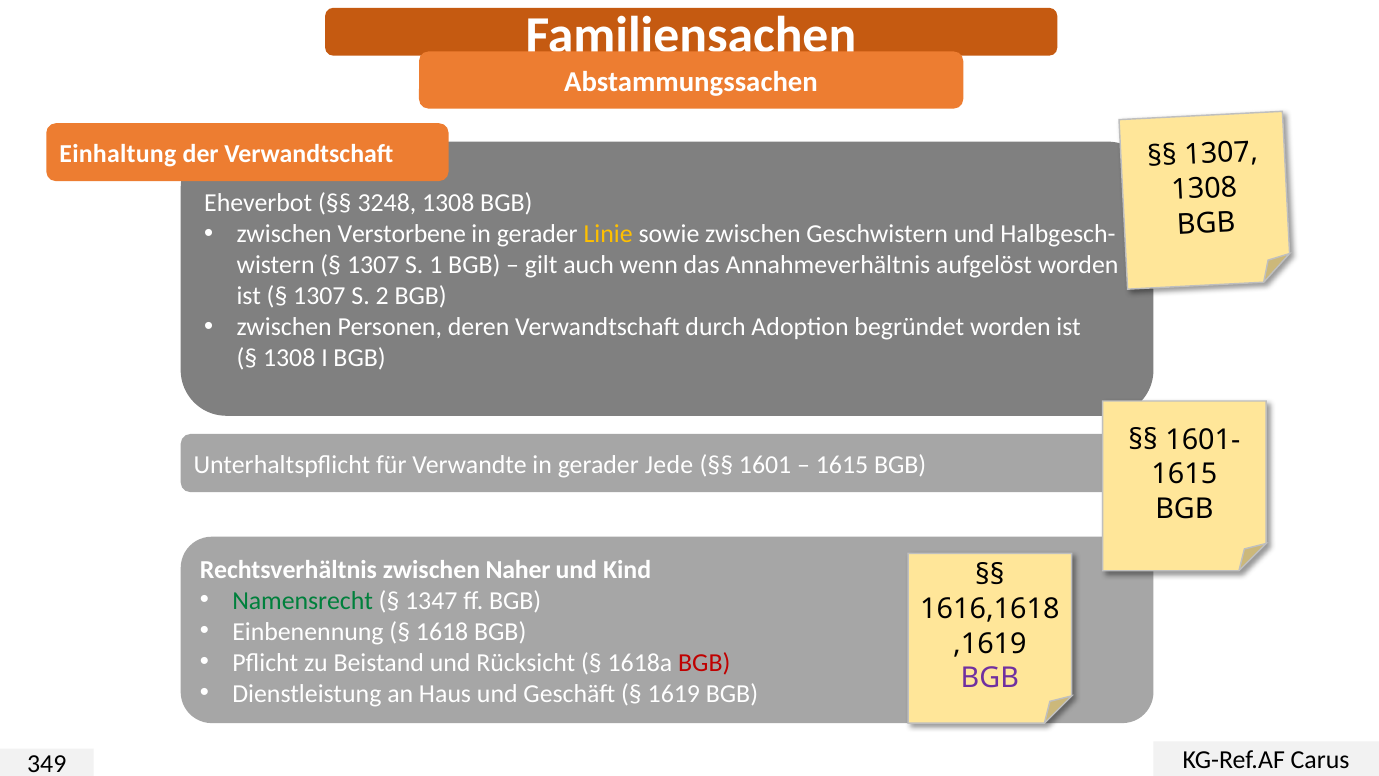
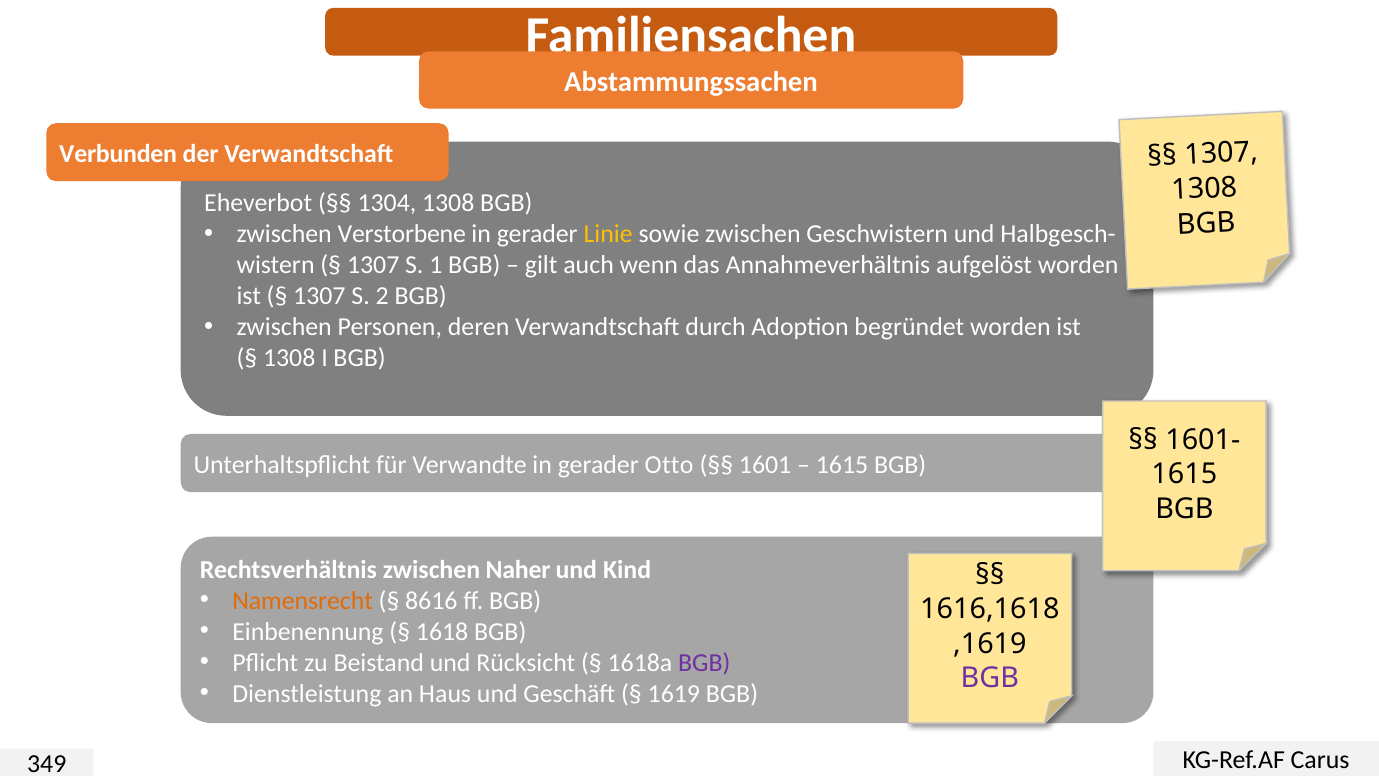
Einhaltung: Einhaltung -> Verbunden
3248: 3248 -> 1304
Jede: Jede -> Otto
Namensrecht colour: green -> orange
1347: 1347 -> 8616
BGB at (704, 662) colour: red -> purple
